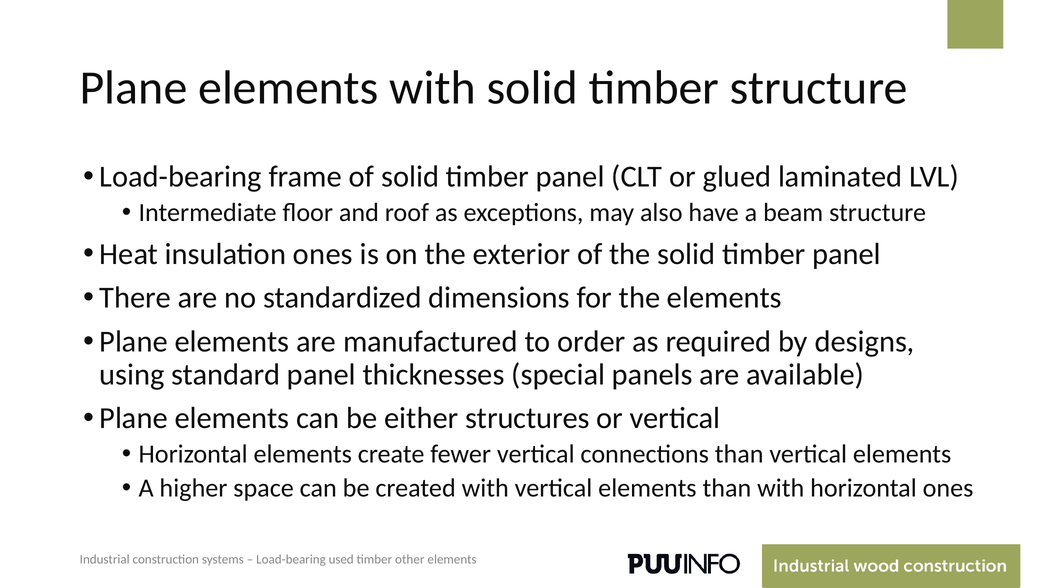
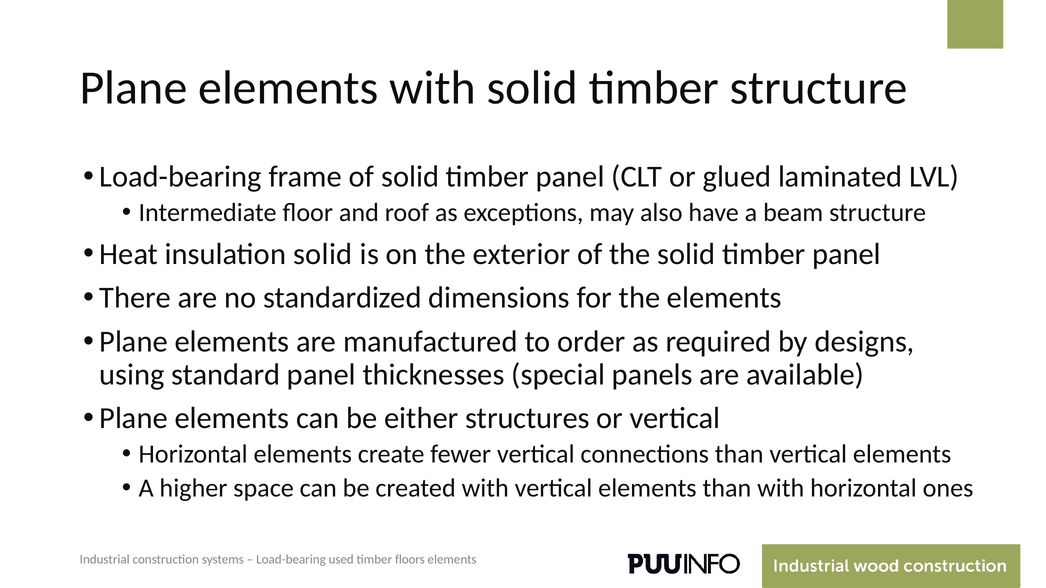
insulation ones: ones -> solid
other: other -> floors
